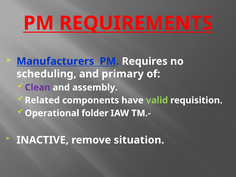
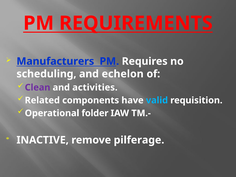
primary: primary -> echelon
assembly: assembly -> activities
valid colour: light green -> light blue
situation: situation -> pilferage
